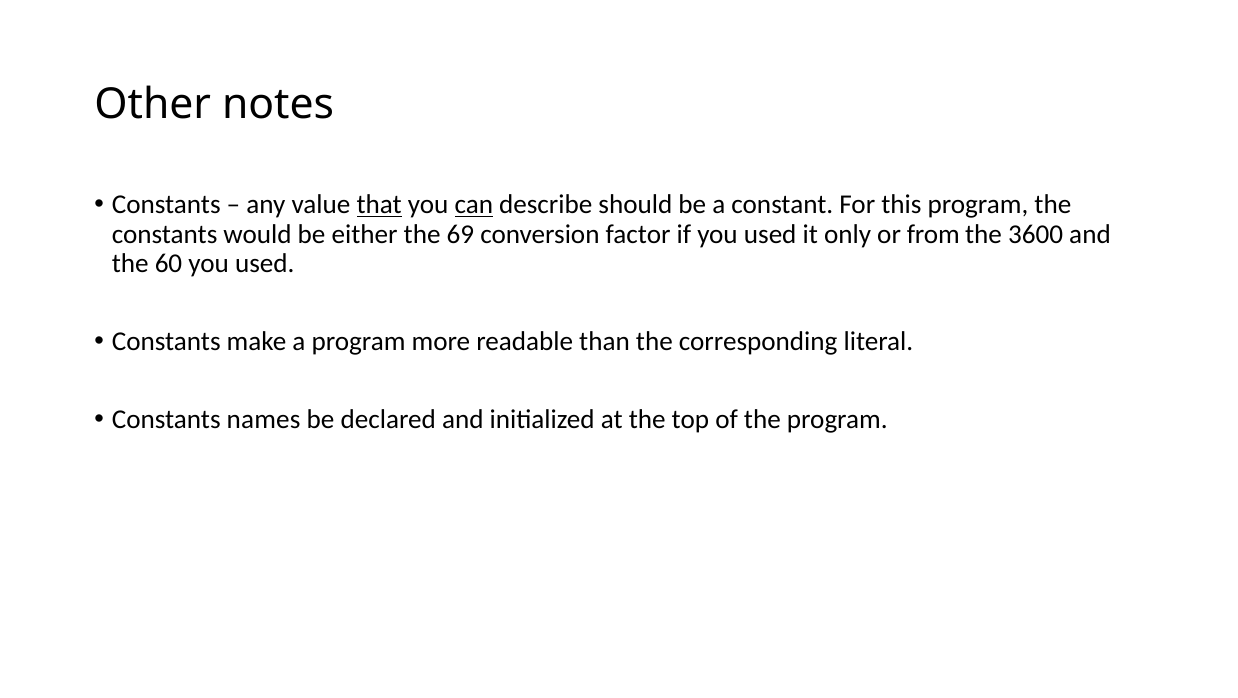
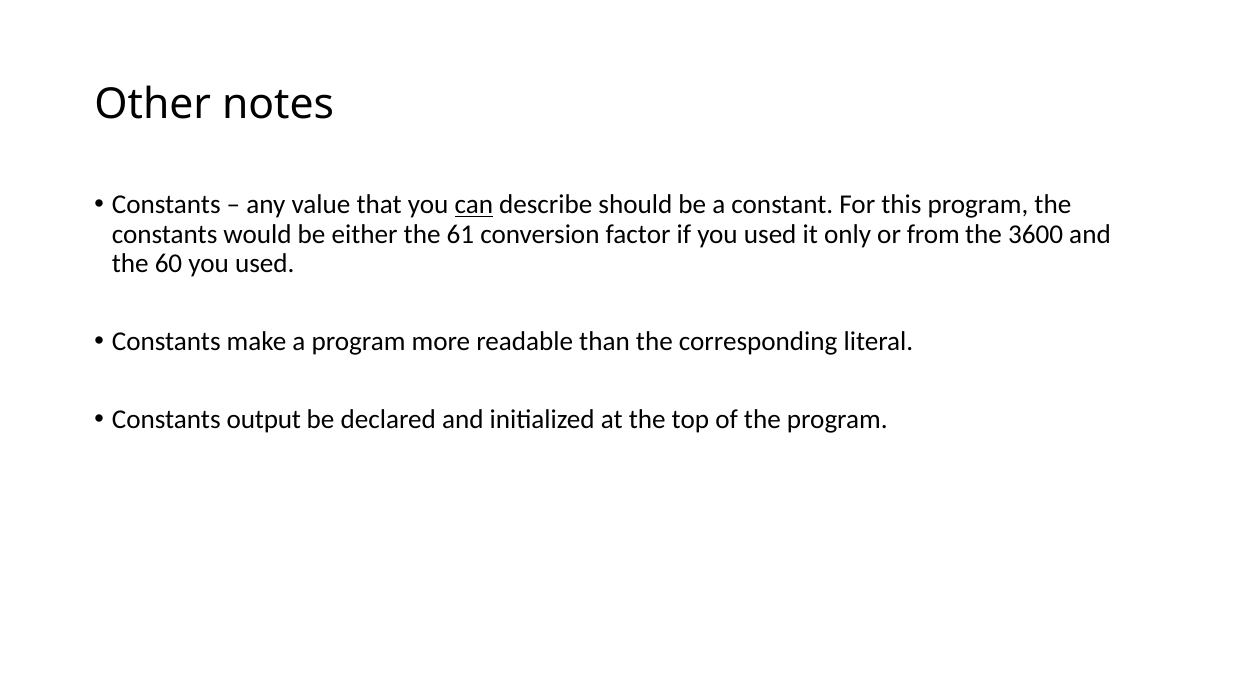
that underline: present -> none
69: 69 -> 61
names: names -> output
